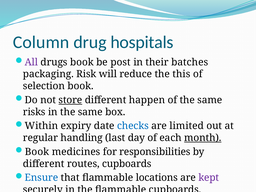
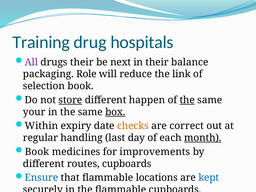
Column: Column -> Training
drugs book: book -> their
post: post -> next
batches: batches -> balance
Risk: Risk -> Role
this: this -> link
the at (187, 100) underline: none -> present
risks: risks -> your
box underline: none -> present
checks colour: blue -> orange
limited: limited -> correct
responsibilities: responsibilities -> improvements
kept colour: purple -> blue
